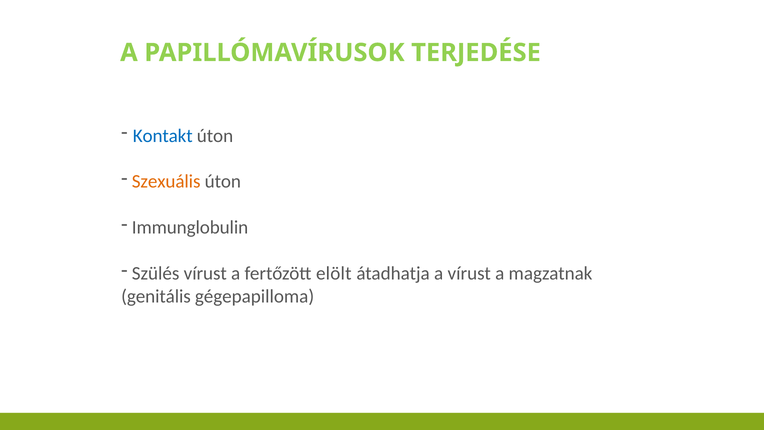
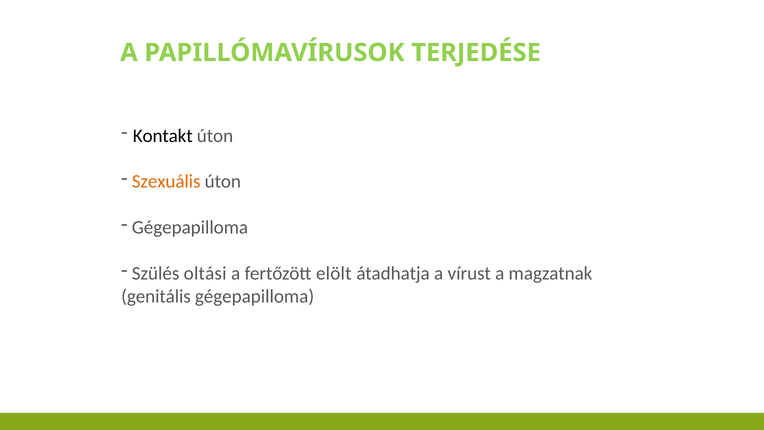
Kontakt colour: blue -> black
Immunglobulin at (190, 227): Immunglobulin -> Gégepapilloma
Szülés vírust: vírust -> oltási
